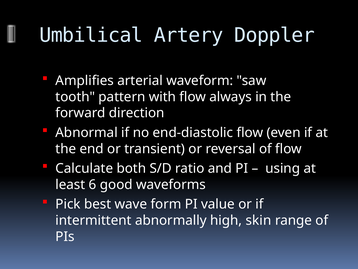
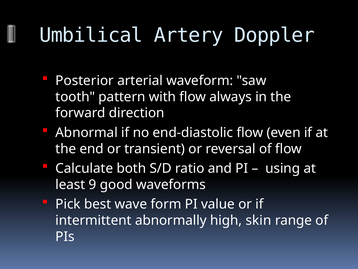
Amplifies: Amplifies -> Posterior
6: 6 -> 9
